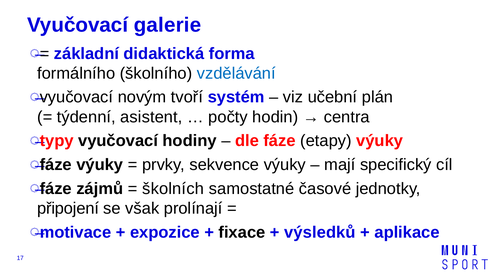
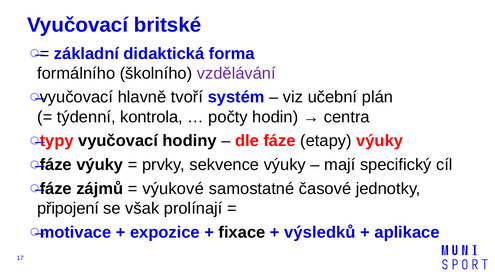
galerie: galerie -> britské
vzdělávání colour: blue -> purple
novým: novým -> hlavně
asistent: asistent -> kontrola
školních: školních -> výukové
